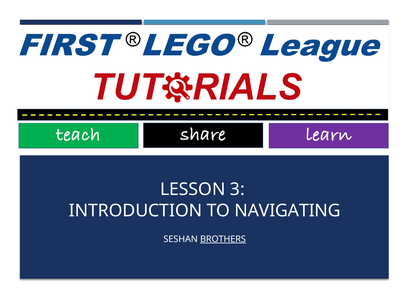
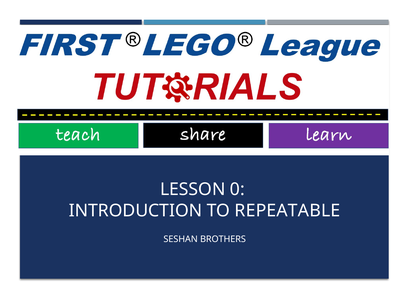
3: 3 -> 0
NAVIGATING: NAVIGATING -> REPEATABLE
BROTHERS underline: present -> none
